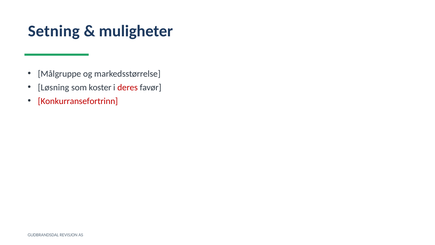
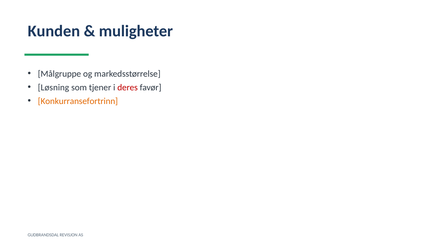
Setning: Setning -> Kunden
koster: koster -> tjener
Konkurransefortrinn colour: red -> orange
